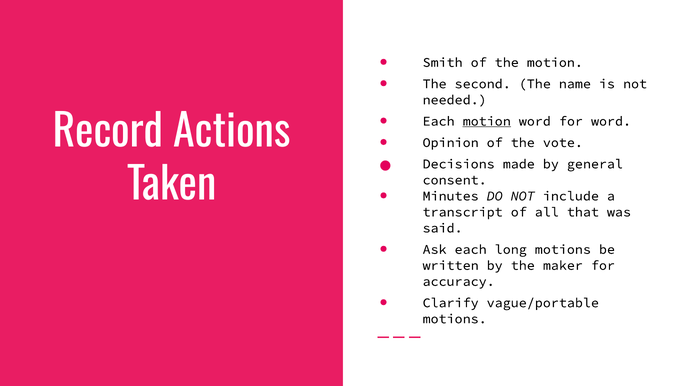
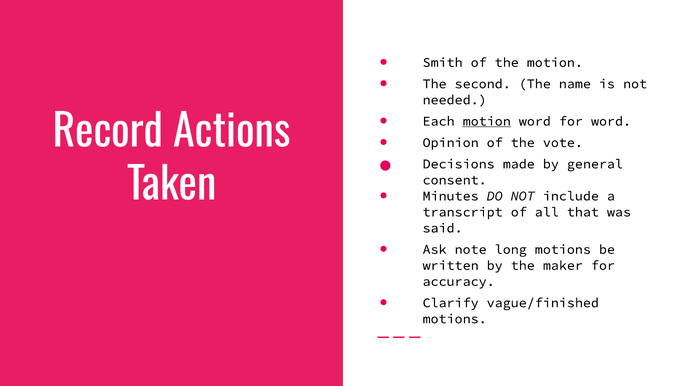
Ask each: each -> note
vague/portable: vague/portable -> vague/finished
